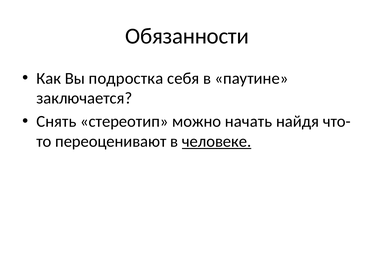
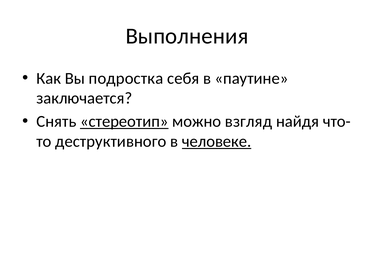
Обязанности: Обязанности -> Выполнения
стереотип underline: none -> present
начать: начать -> взгляд
переоценивают: переоценивают -> деструктивного
